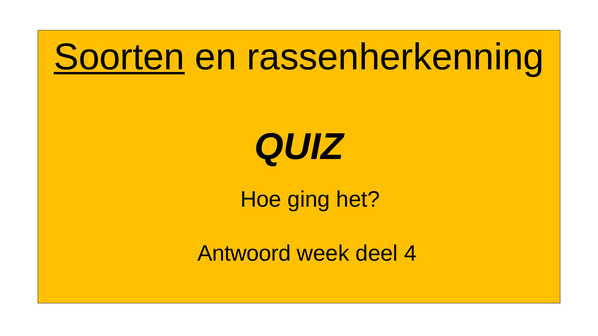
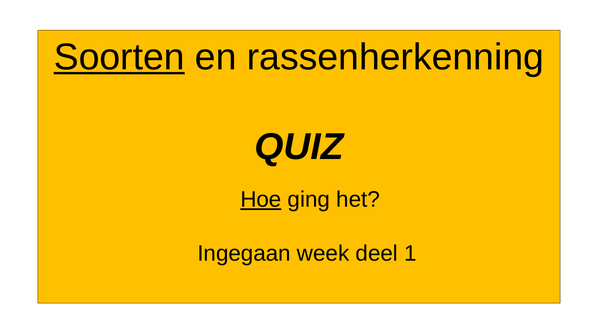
Hoe underline: none -> present
Antwoord: Antwoord -> Ingegaan
4: 4 -> 1
